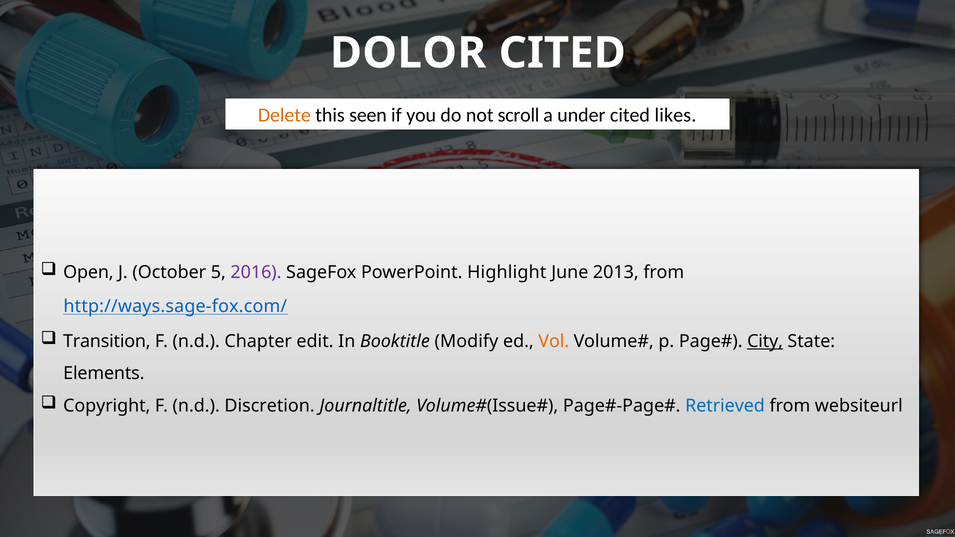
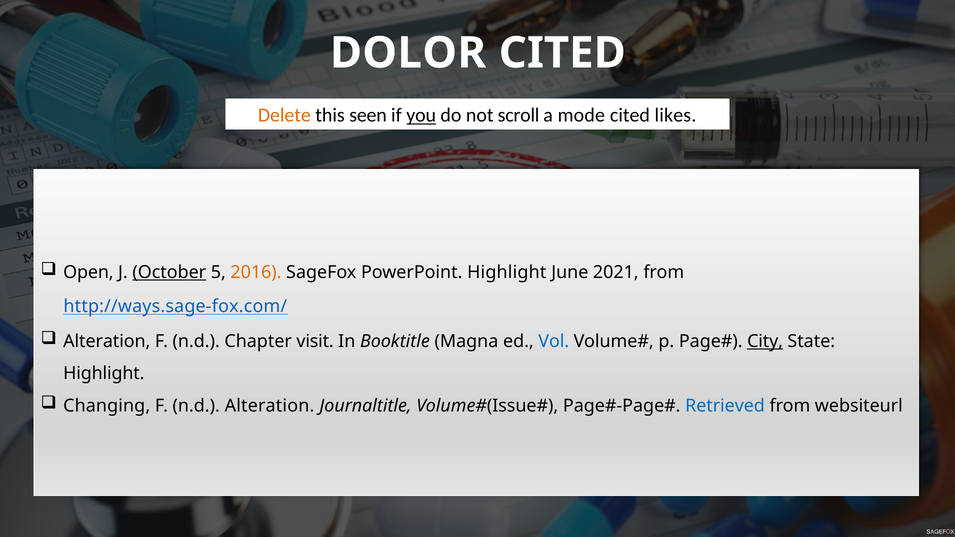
you underline: none -> present
under: under -> mode
October underline: none -> present
2016 colour: purple -> orange
2013: 2013 -> 2021
Transition at (107, 341): Transition -> Alteration
edit: edit -> visit
Modify: Modify -> Magna
Vol colour: orange -> blue
Elements at (104, 374): Elements -> Highlight
Copyright: Copyright -> Changing
n.d Discretion: Discretion -> Alteration
